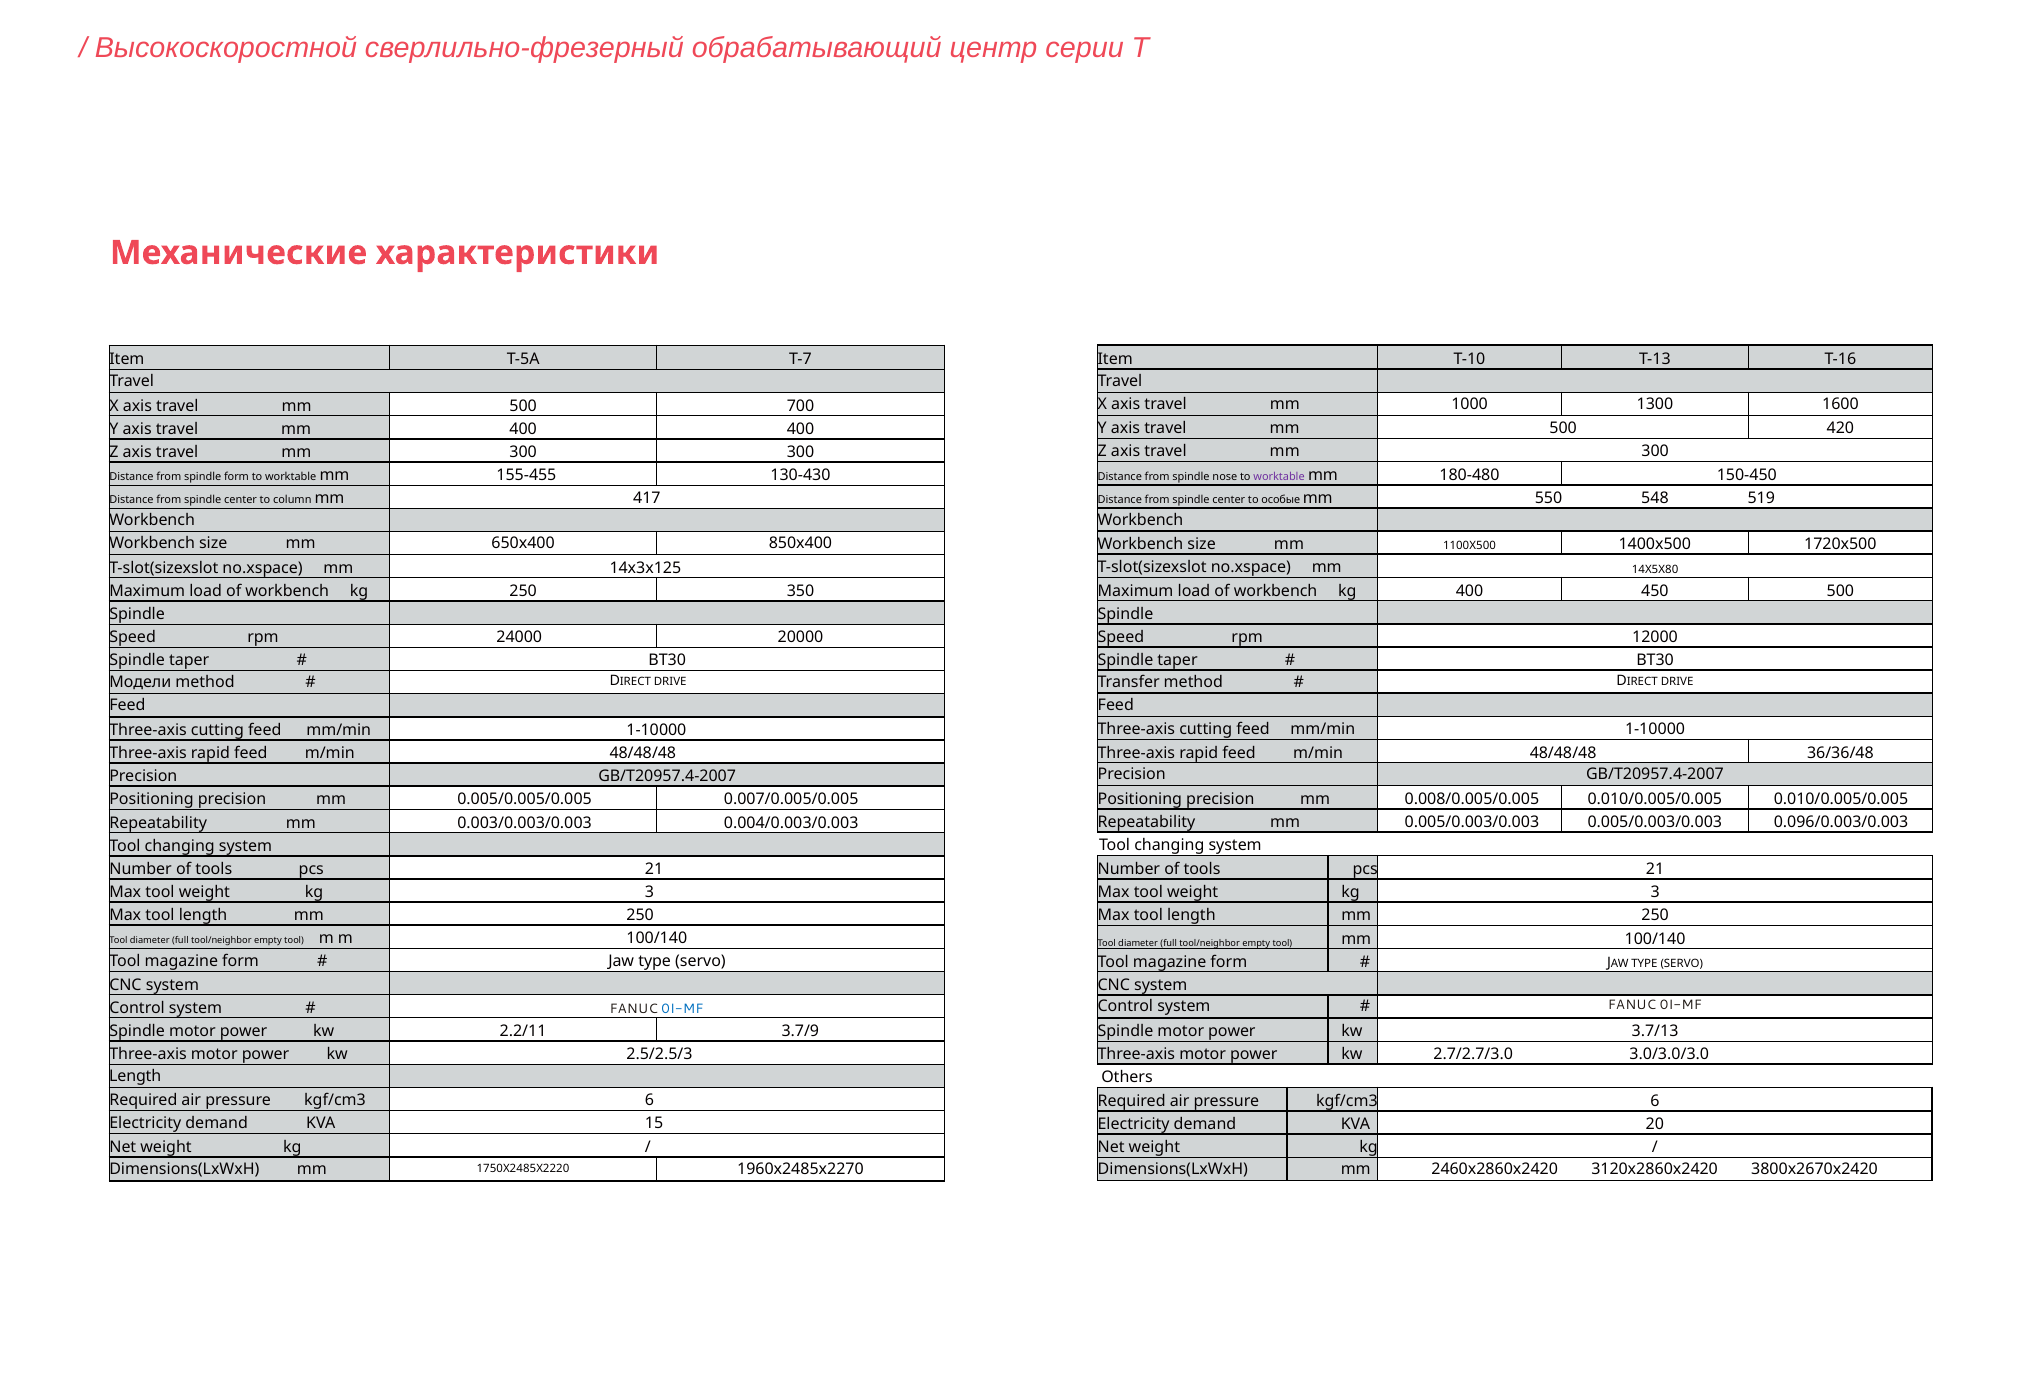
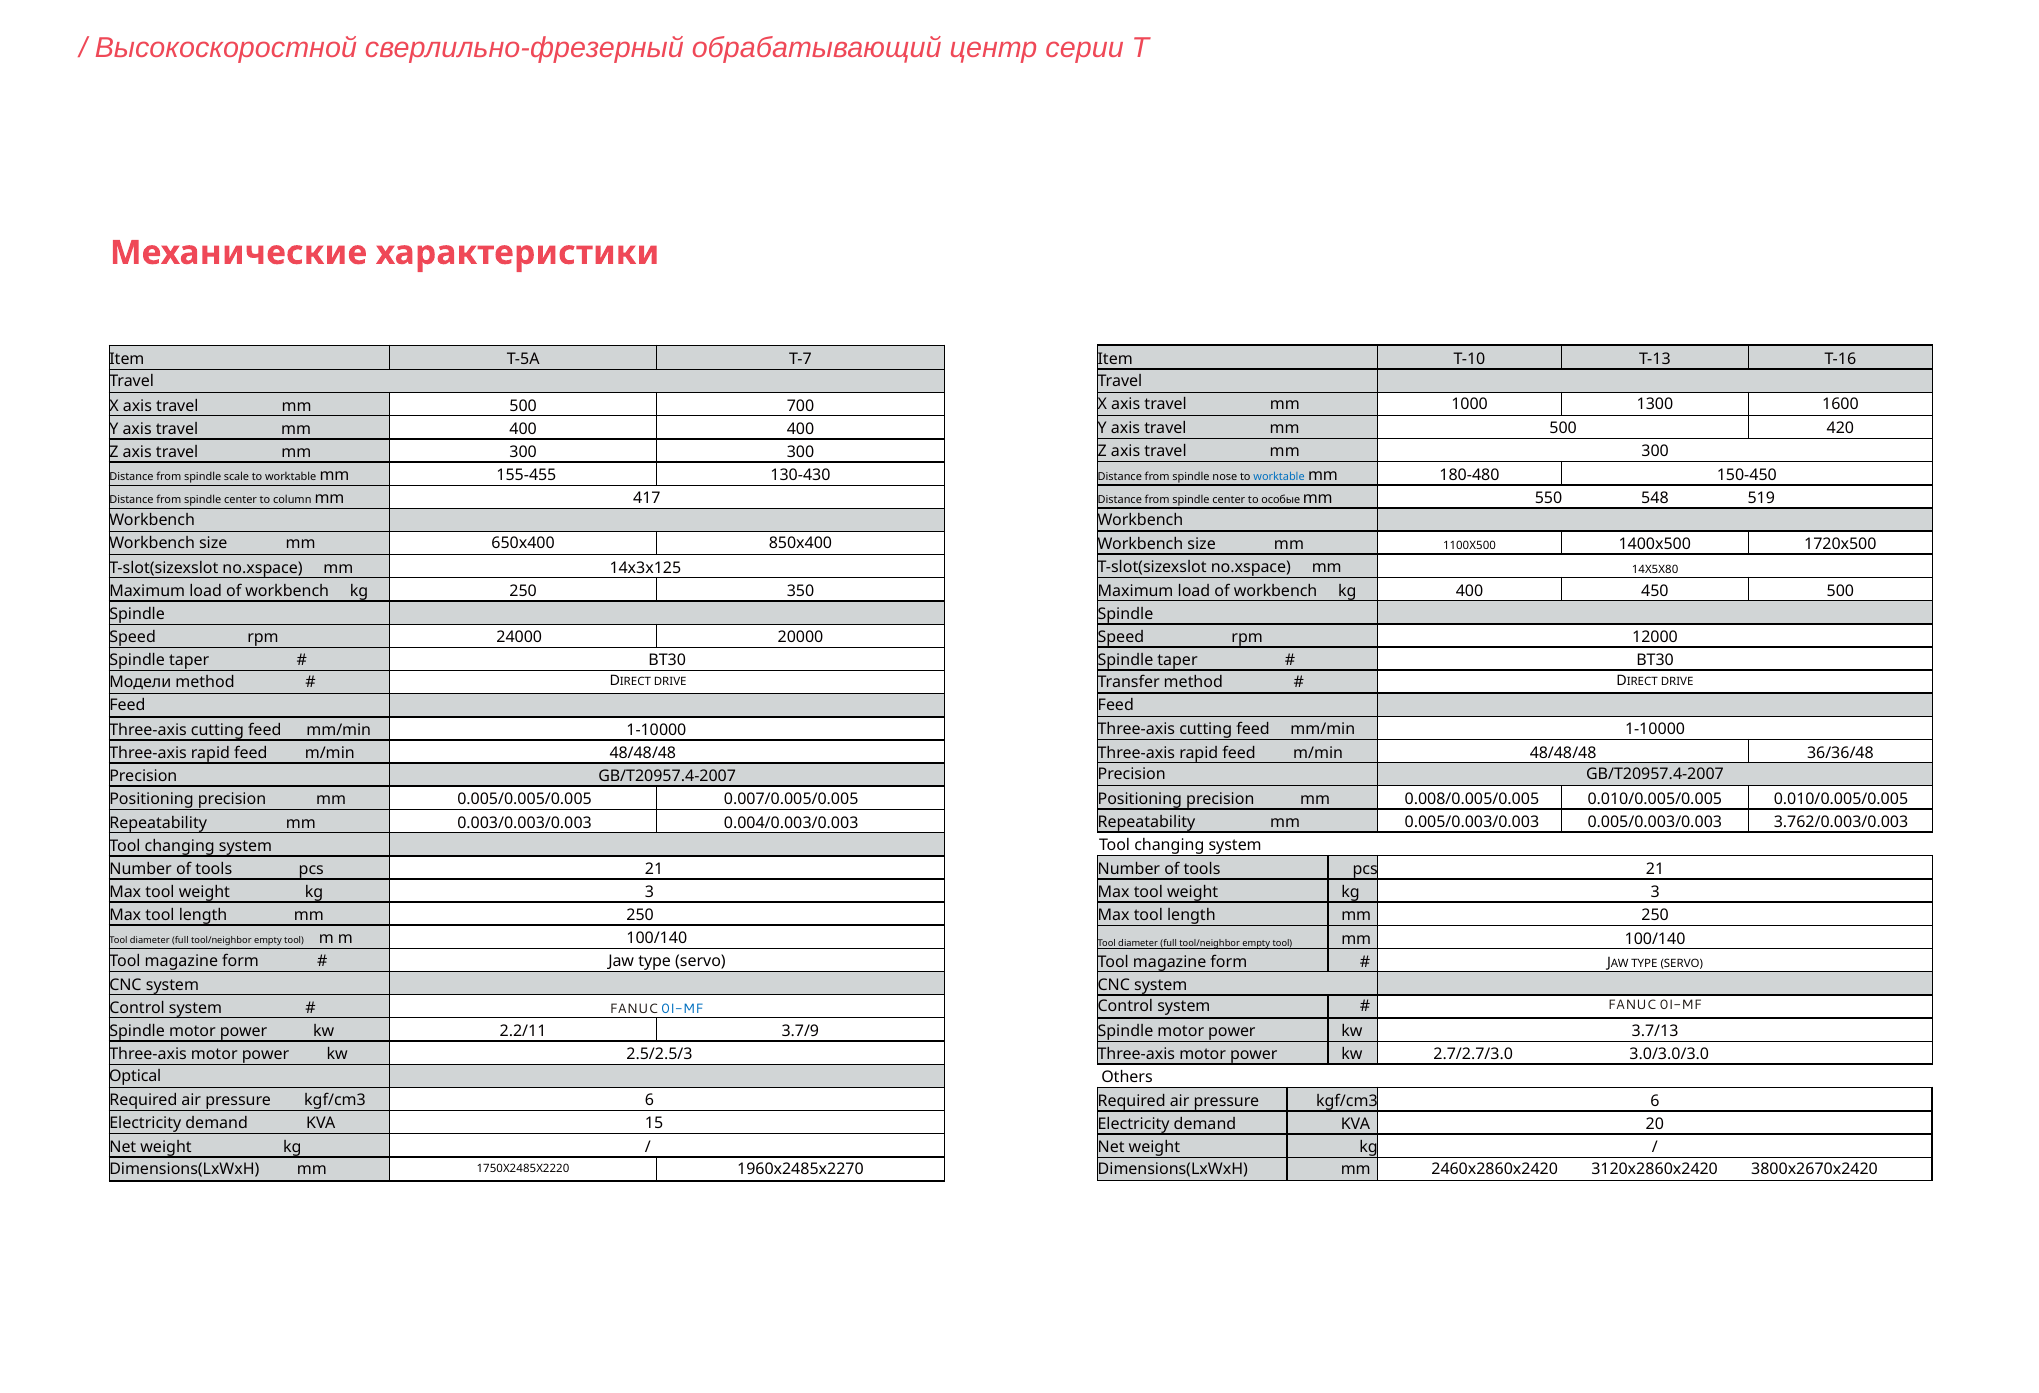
worktable at (1279, 477) colour: purple -> blue
spindle form: form -> scale
0.096/0.003/0.003: 0.096/0.003/0.003 -> 3.762/0.003/0.003
Length at (135, 1076): Length -> Optical
